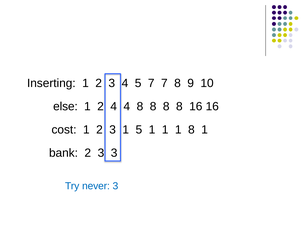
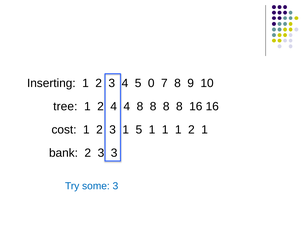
5 7: 7 -> 0
else: else -> tree
1 1 8: 8 -> 2
never: never -> some
